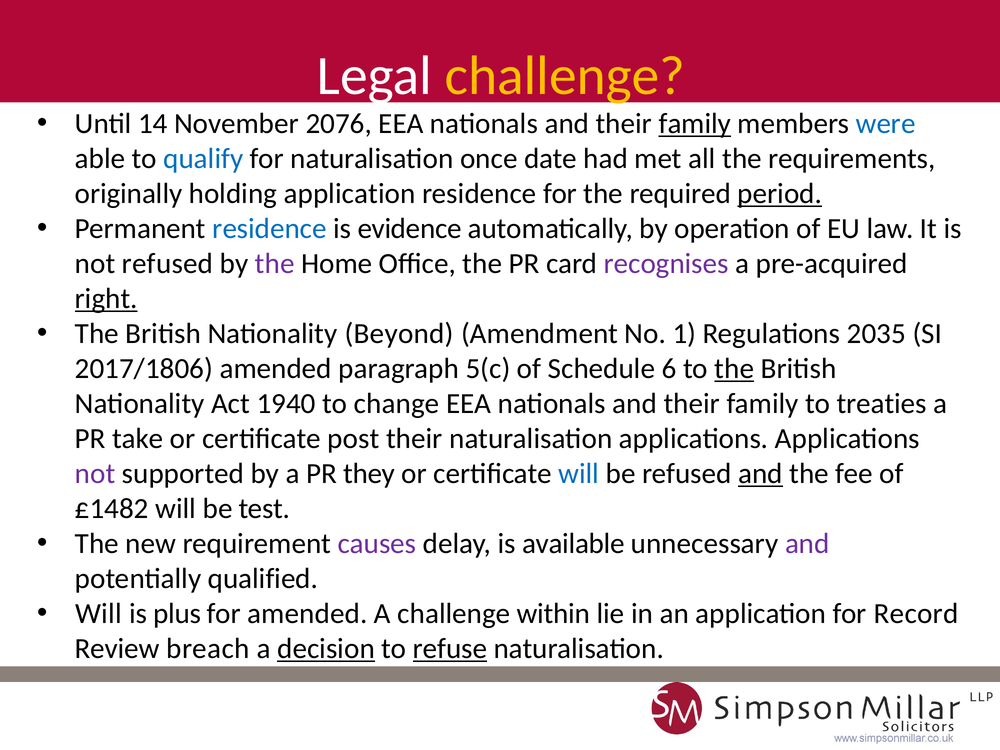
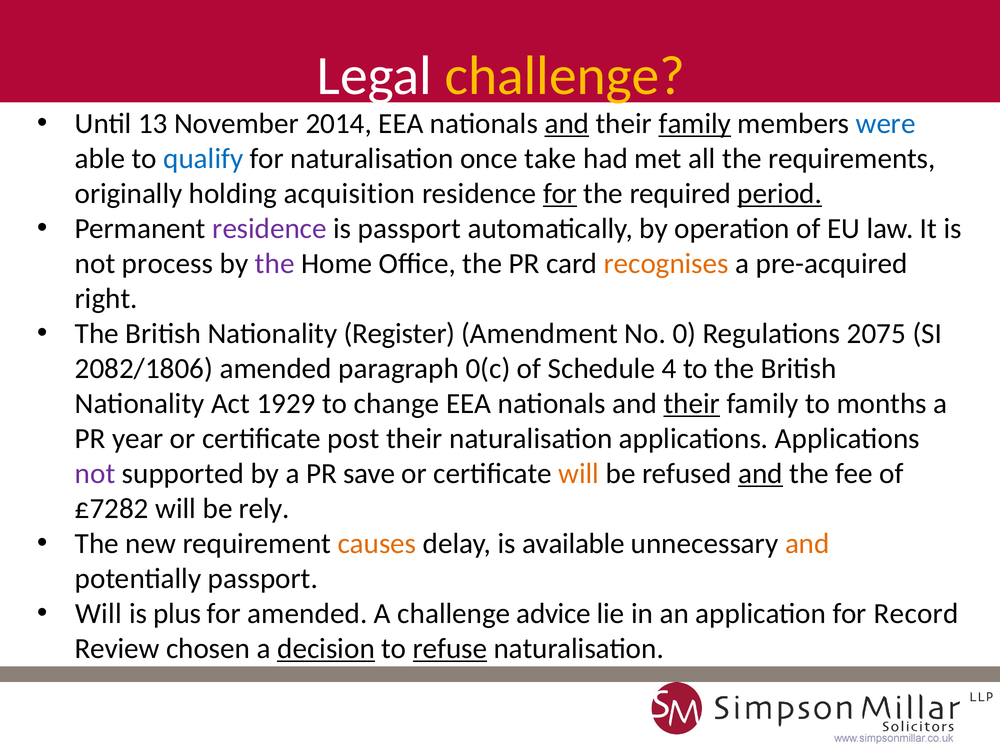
14: 14 -> 13
2076: 2076 -> 2014
and at (567, 124) underline: none -> present
date: date -> take
holding application: application -> acquisition
for at (560, 194) underline: none -> present
residence at (270, 229) colour: blue -> purple
is evidence: evidence -> passport
not refused: refused -> process
recognises colour: purple -> orange
right underline: present -> none
Beyond: Beyond -> Register
1: 1 -> 0
2035: 2035 -> 2075
2017/1806: 2017/1806 -> 2082/1806
5(c: 5(c -> 0(c
6: 6 -> 4
the at (734, 369) underline: present -> none
1940: 1940 -> 1929
their at (692, 404) underline: none -> present
treaties: treaties -> months
take: take -> year
they: they -> save
will at (579, 474) colour: blue -> orange
£1482: £1482 -> £7282
test: test -> rely
causes colour: purple -> orange
and at (807, 544) colour: purple -> orange
potentially qualified: qualified -> passport
within: within -> advice
breach: breach -> chosen
